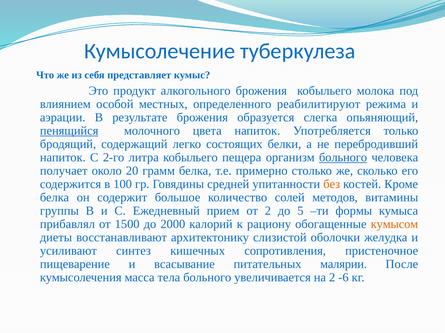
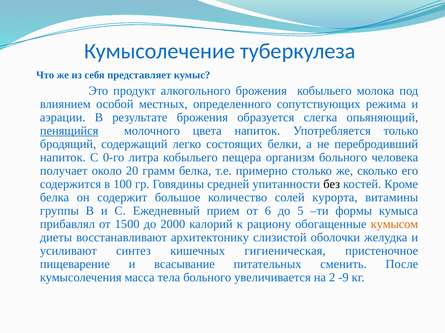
реабилитируют: реабилитируют -> сопутствующих
2-го: 2-го -> 0-го
больного at (343, 158) underline: present -> none
без colour: orange -> black
методов: методов -> курорта
от 2: 2 -> 6
сопротивления: сопротивления -> гигиеническая
малярии: малярии -> сменить
-6: -6 -> -9
